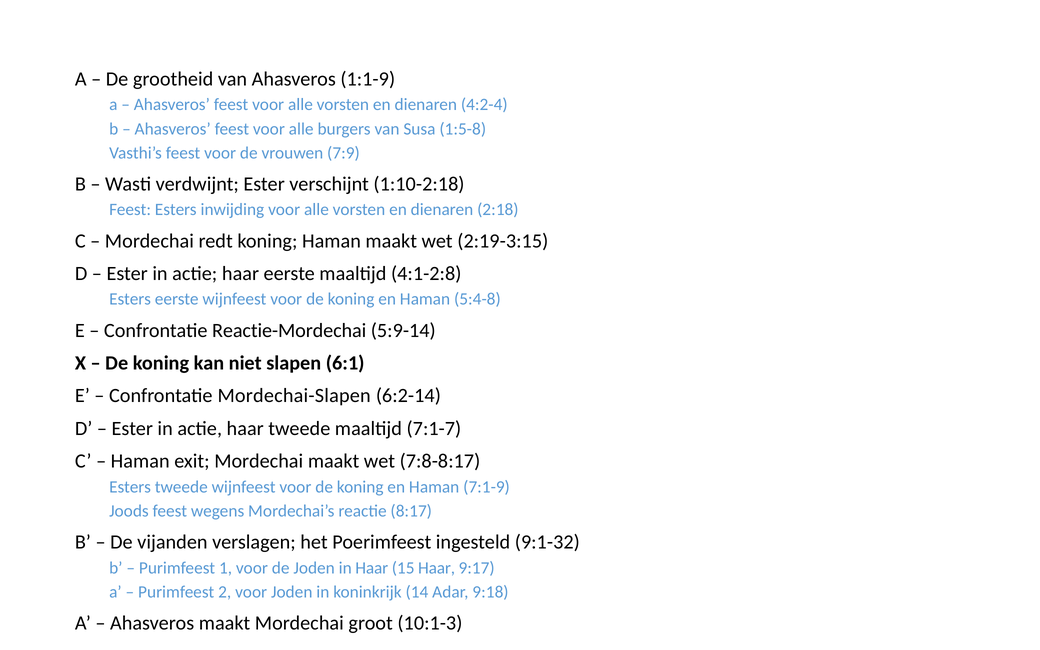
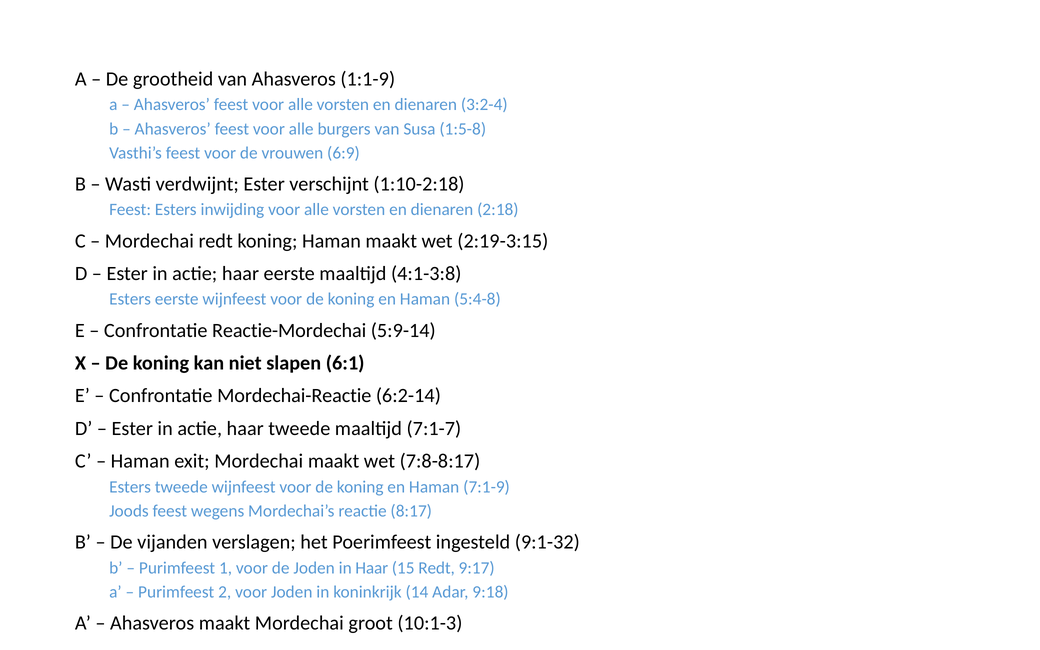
4:2-4: 4:2-4 -> 3:2-4
7:9: 7:9 -> 6:9
4:1-2:8: 4:1-2:8 -> 4:1-3:8
Mordechai-Slapen: Mordechai-Slapen -> Mordechai-Reactie
15 Haar: Haar -> Redt
